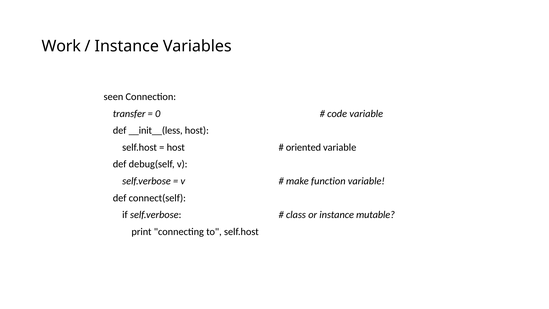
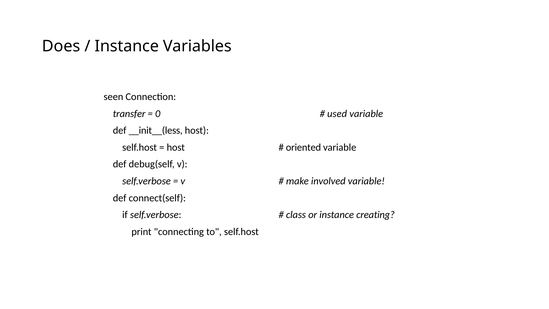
Work: Work -> Does
code: code -> used
function: function -> involved
mutable: mutable -> creating
